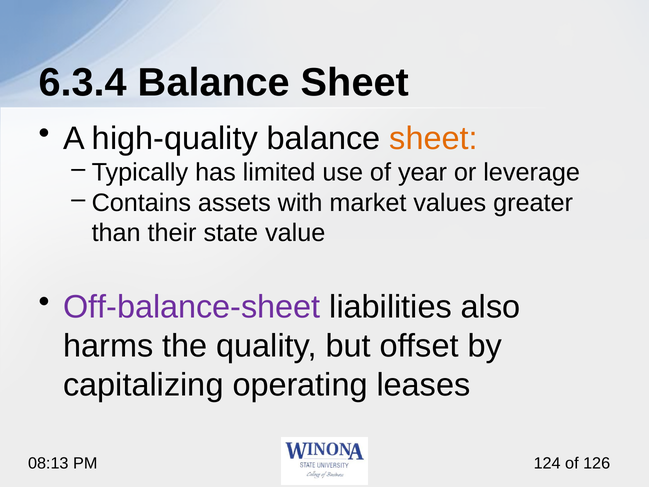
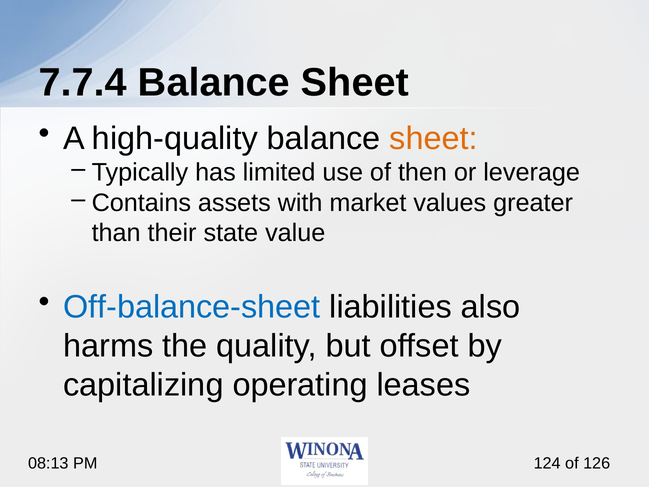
6.3.4: 6.3.4 -> 7.7.4
year: year -> then
Off-balance-sheet colour: purple -> blue
